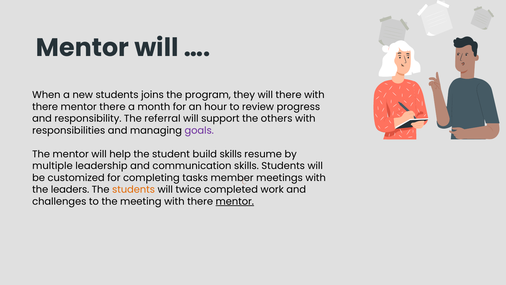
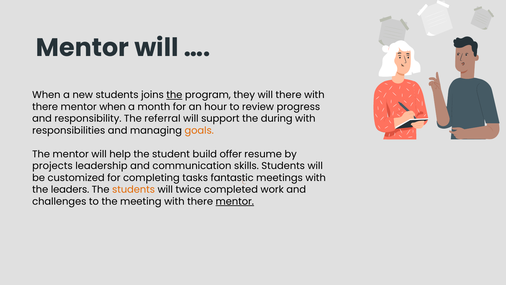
the at (174, 95) underline: none -> present
mentor there: there -> when
others: others -> during
goals colour: purple -> orange
build skills: skills -> offer
multiple: multiple -> projects
member: member -> fantastic
